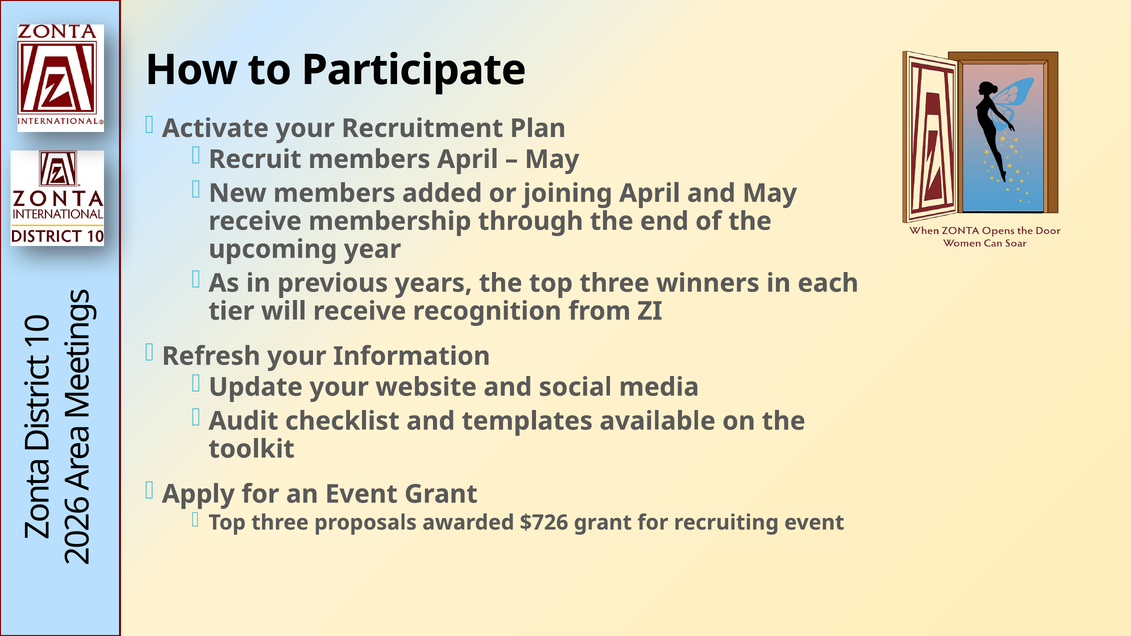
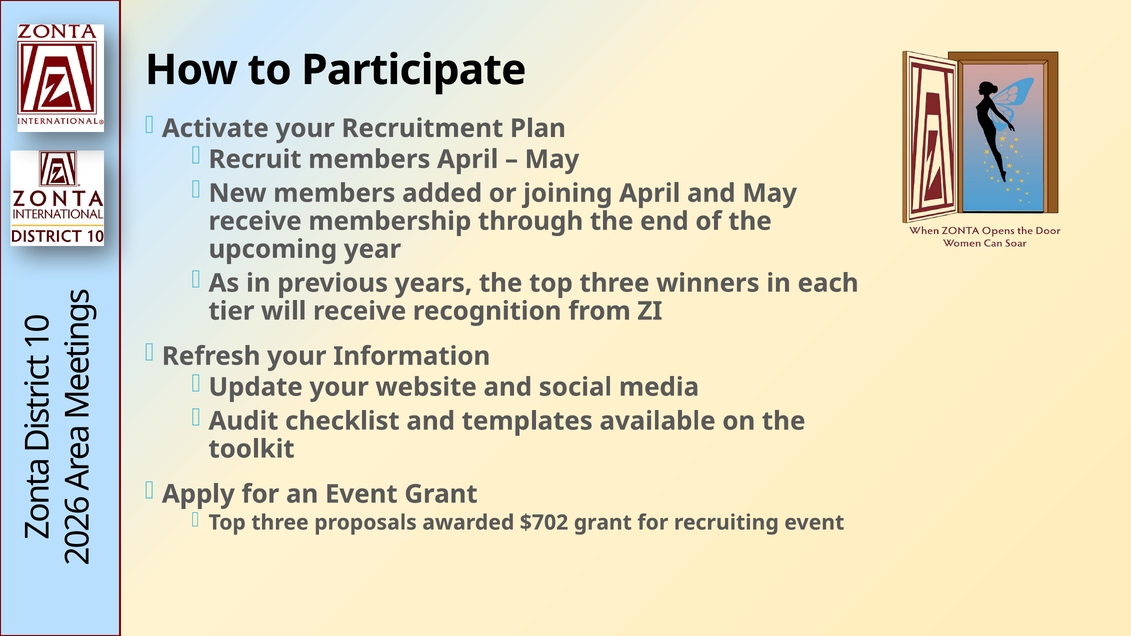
$726: $726 -> $702
